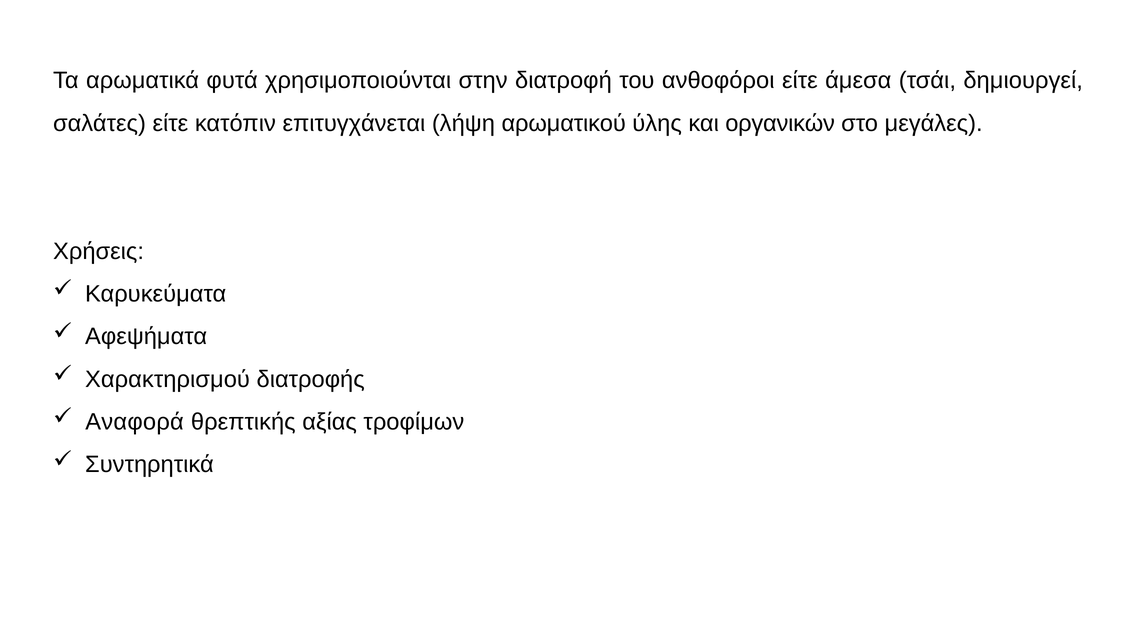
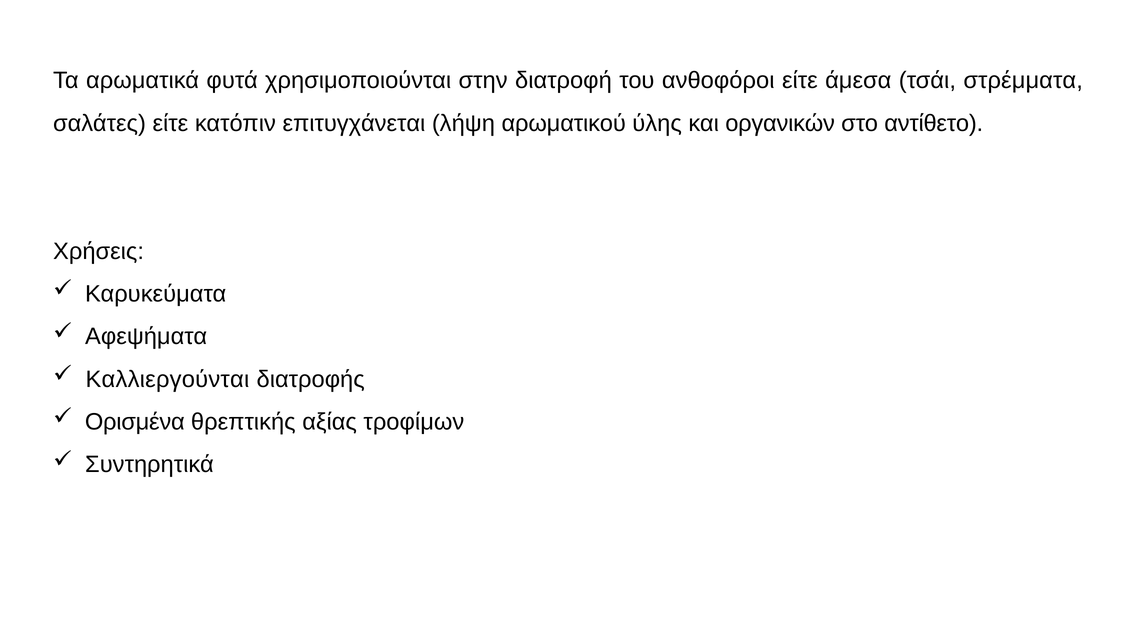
δημιουργεί: δημιουργεί -> στρέμματα
μεγάλες: μεγάλες -> αντίθετο
Χαρακτηρισμού: Χαρακτηρισμού -> Καλλιεργούνται
Αναφορά: Αναφορά -> Ορισμένα
